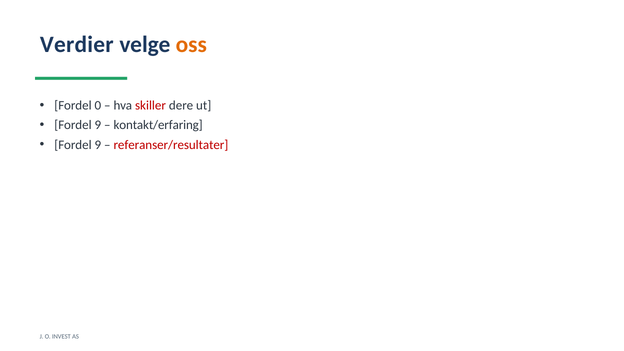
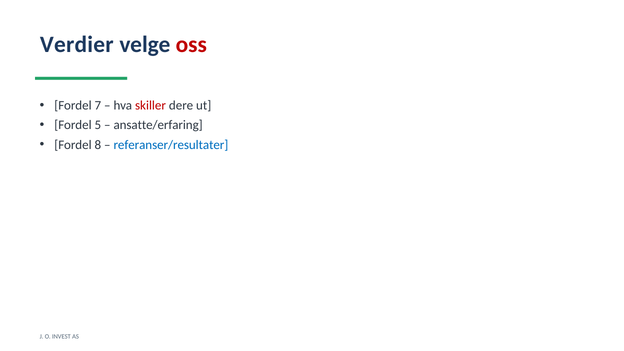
oss colour: orange -> red
0: 0 -> 7
9 at (98, 125): 9 -> 5
kontakt/erfaring: kontakt/erfaring -> ansatte/erfaring
9 at (98, 145): 9 -> 8
referanser/resultater colour: red -> blue
